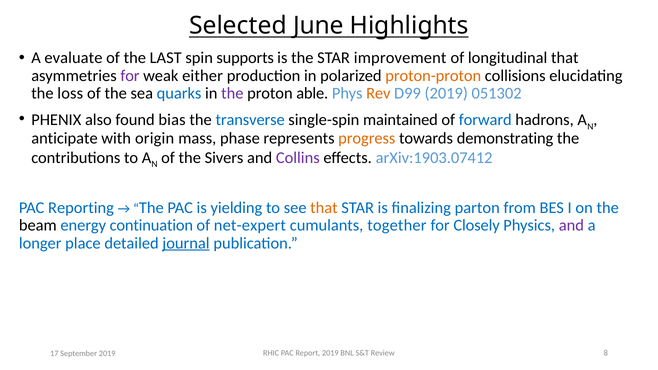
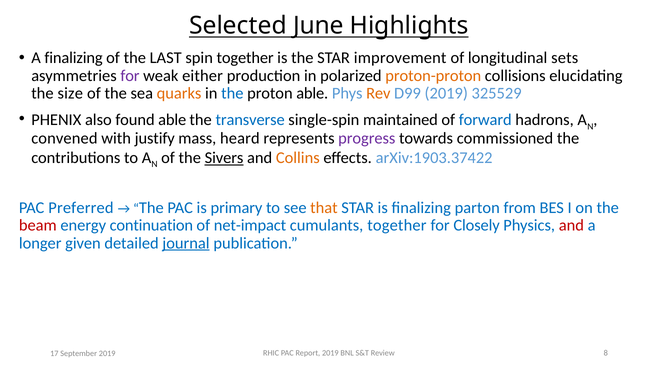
A evaluate: evaluate -> finalizing
spin supports: supports -> together
longitudinal that: that -> sets
loss: loss -> size
quarks colour: blue -> orange
the at (232, 93) colour: purple -> blue
051302: 051302 -> 325529
found bias: bias -> able
anticipate: anticipate -> convened
origin: origin -> justify
phase: phase -> heard
progress colour: orange -> purple
demonstrating: demonstrating -> commissioned
Sivers underline: none -> present
Collins colour: purple -> orange
arXiv:1903.07412: arXiv:1903.07412 -> arXiv:1903.37422
Reporting: Reporting -> Preferred
yielding: yielding -> primary
beam colour: black -> red
net-expert: net-expert -> net-impact
and at (571, 225) colour: purple -> red
place: place -> given
